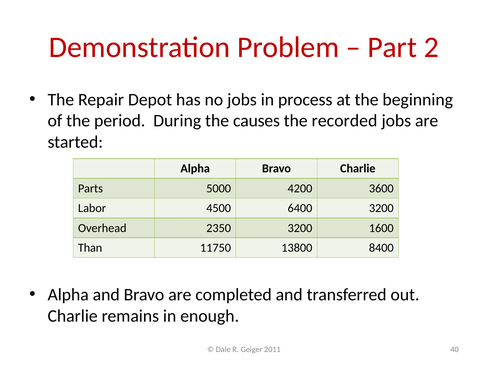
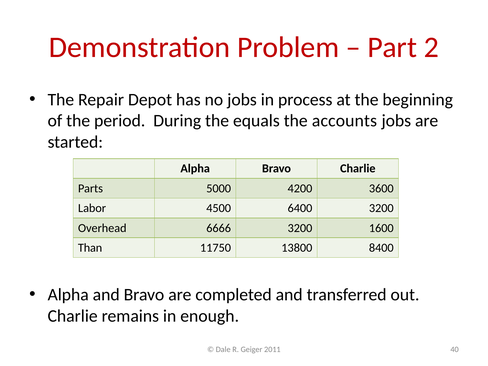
causes: causes -> equals
recorded: recorded -> accounts
2350: 2350 -> 6666
